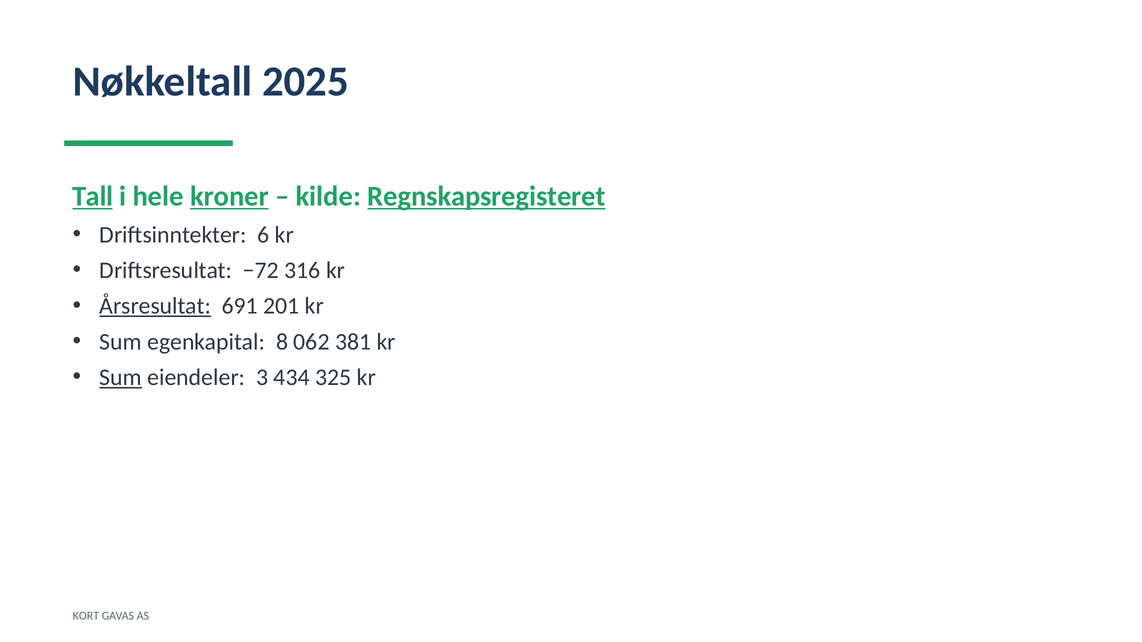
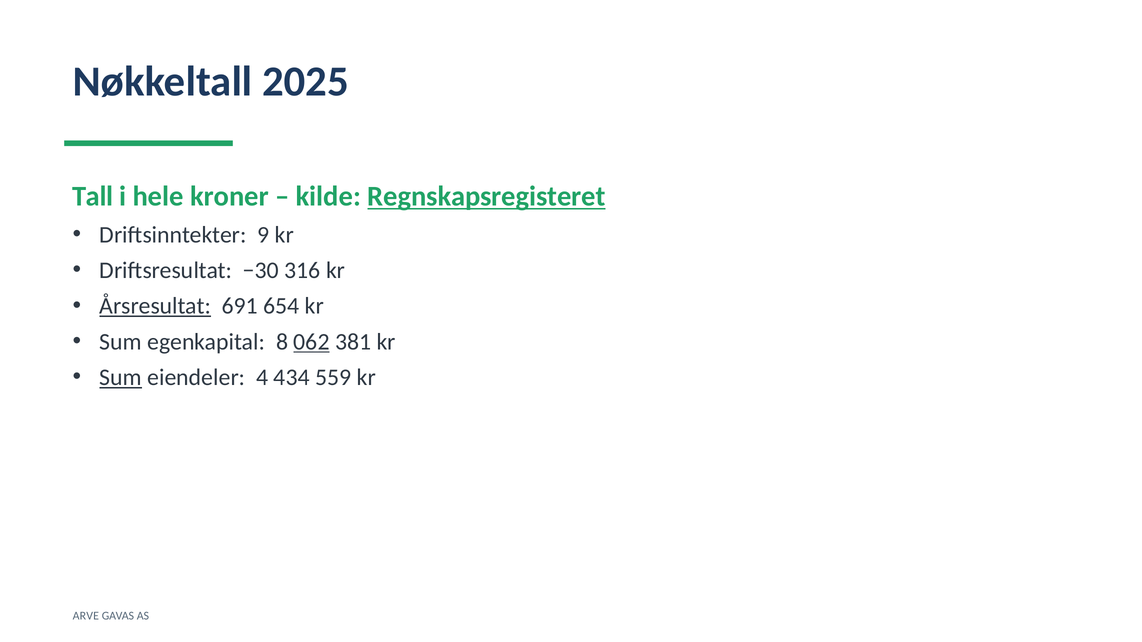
Tall underline: present -> none
kroner underline: present -> none
6: 6 -> 9
−72: −72 -> −30
201: 201 -> 654
062 underline: none -> present
3: 3 -> 4
325: 325 -> 559
KORT: KORT -> ARVE
